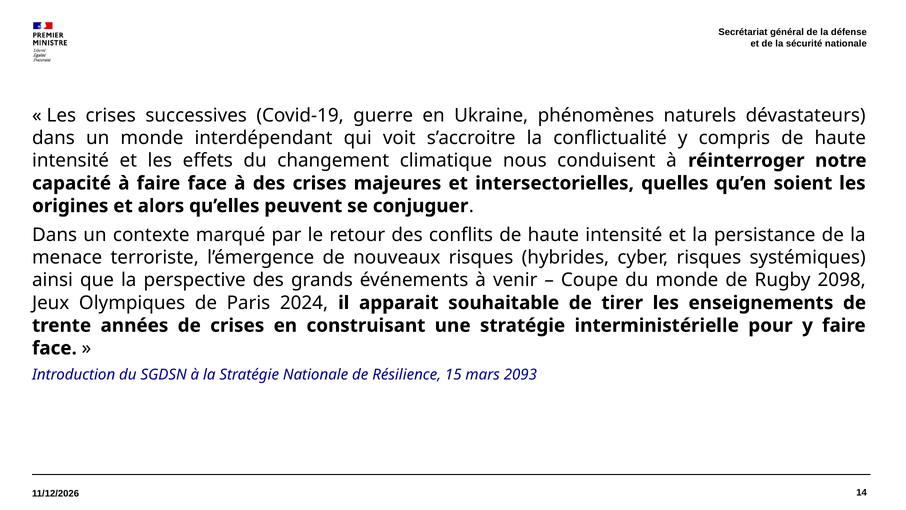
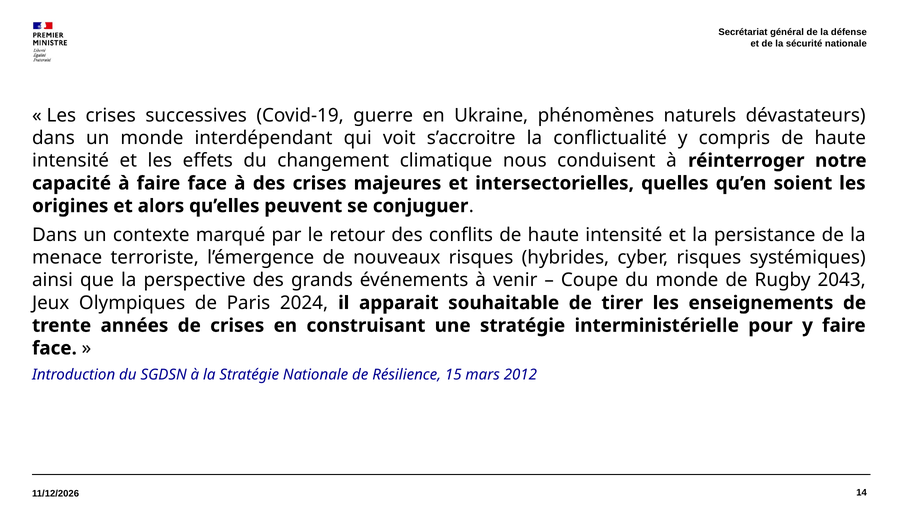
2098: 2098 -> 2043
2093: 2093 -> 2012
